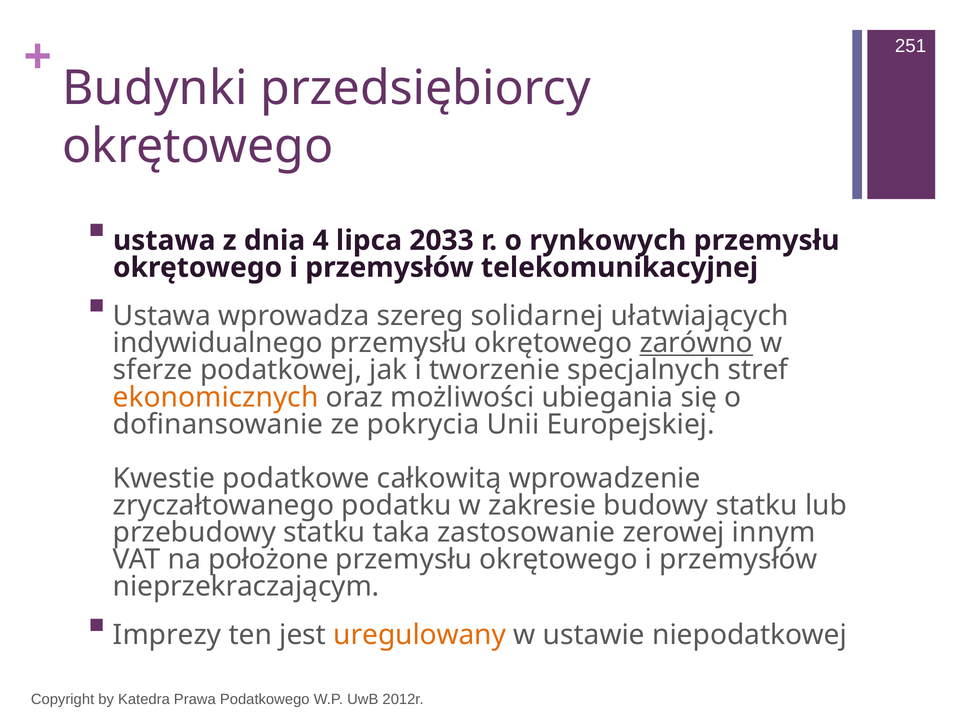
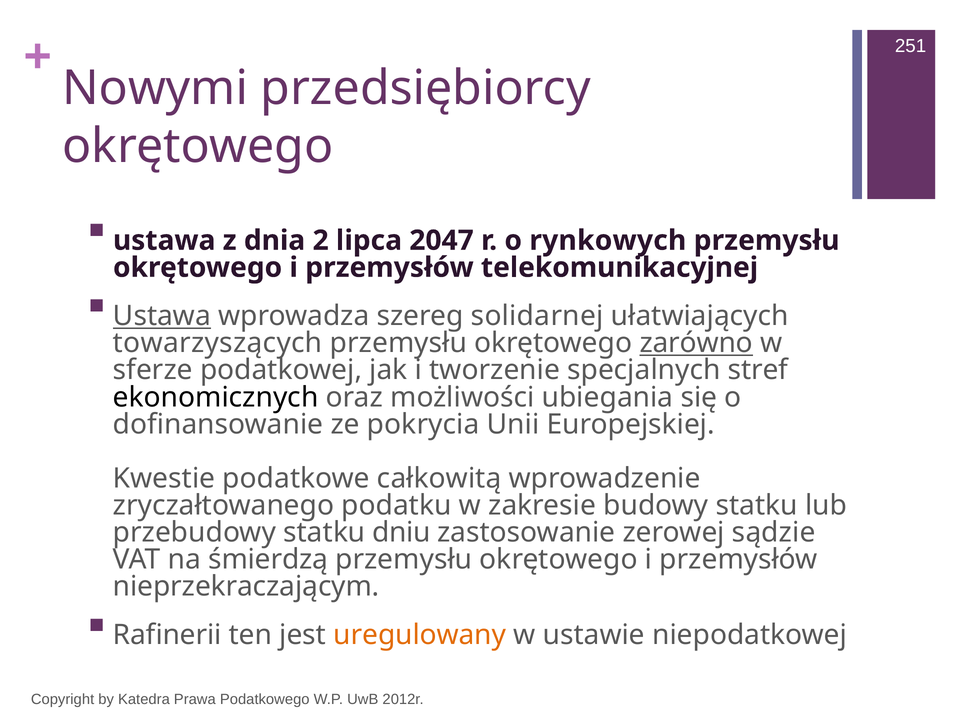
Budynki: Budynki -> Nowymi
4: 4 -> 2
2033: 2033 -> 2047
Ustawa at (162, 316) underline: none -> present
indywidualnego: indywidualnego -> towarzyszących
ekonomicznych colour: orange -> black
taka: taka -> dniu
innym: innym -> sądzie
położone: położone -> śmierdzą
Imprezy: Imprezy -> Rafinerii
